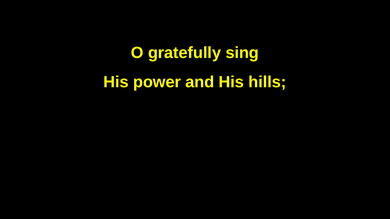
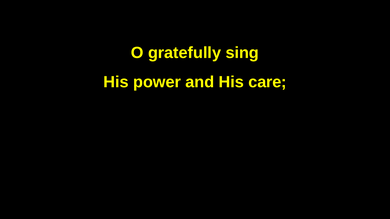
hills: hills -> care
